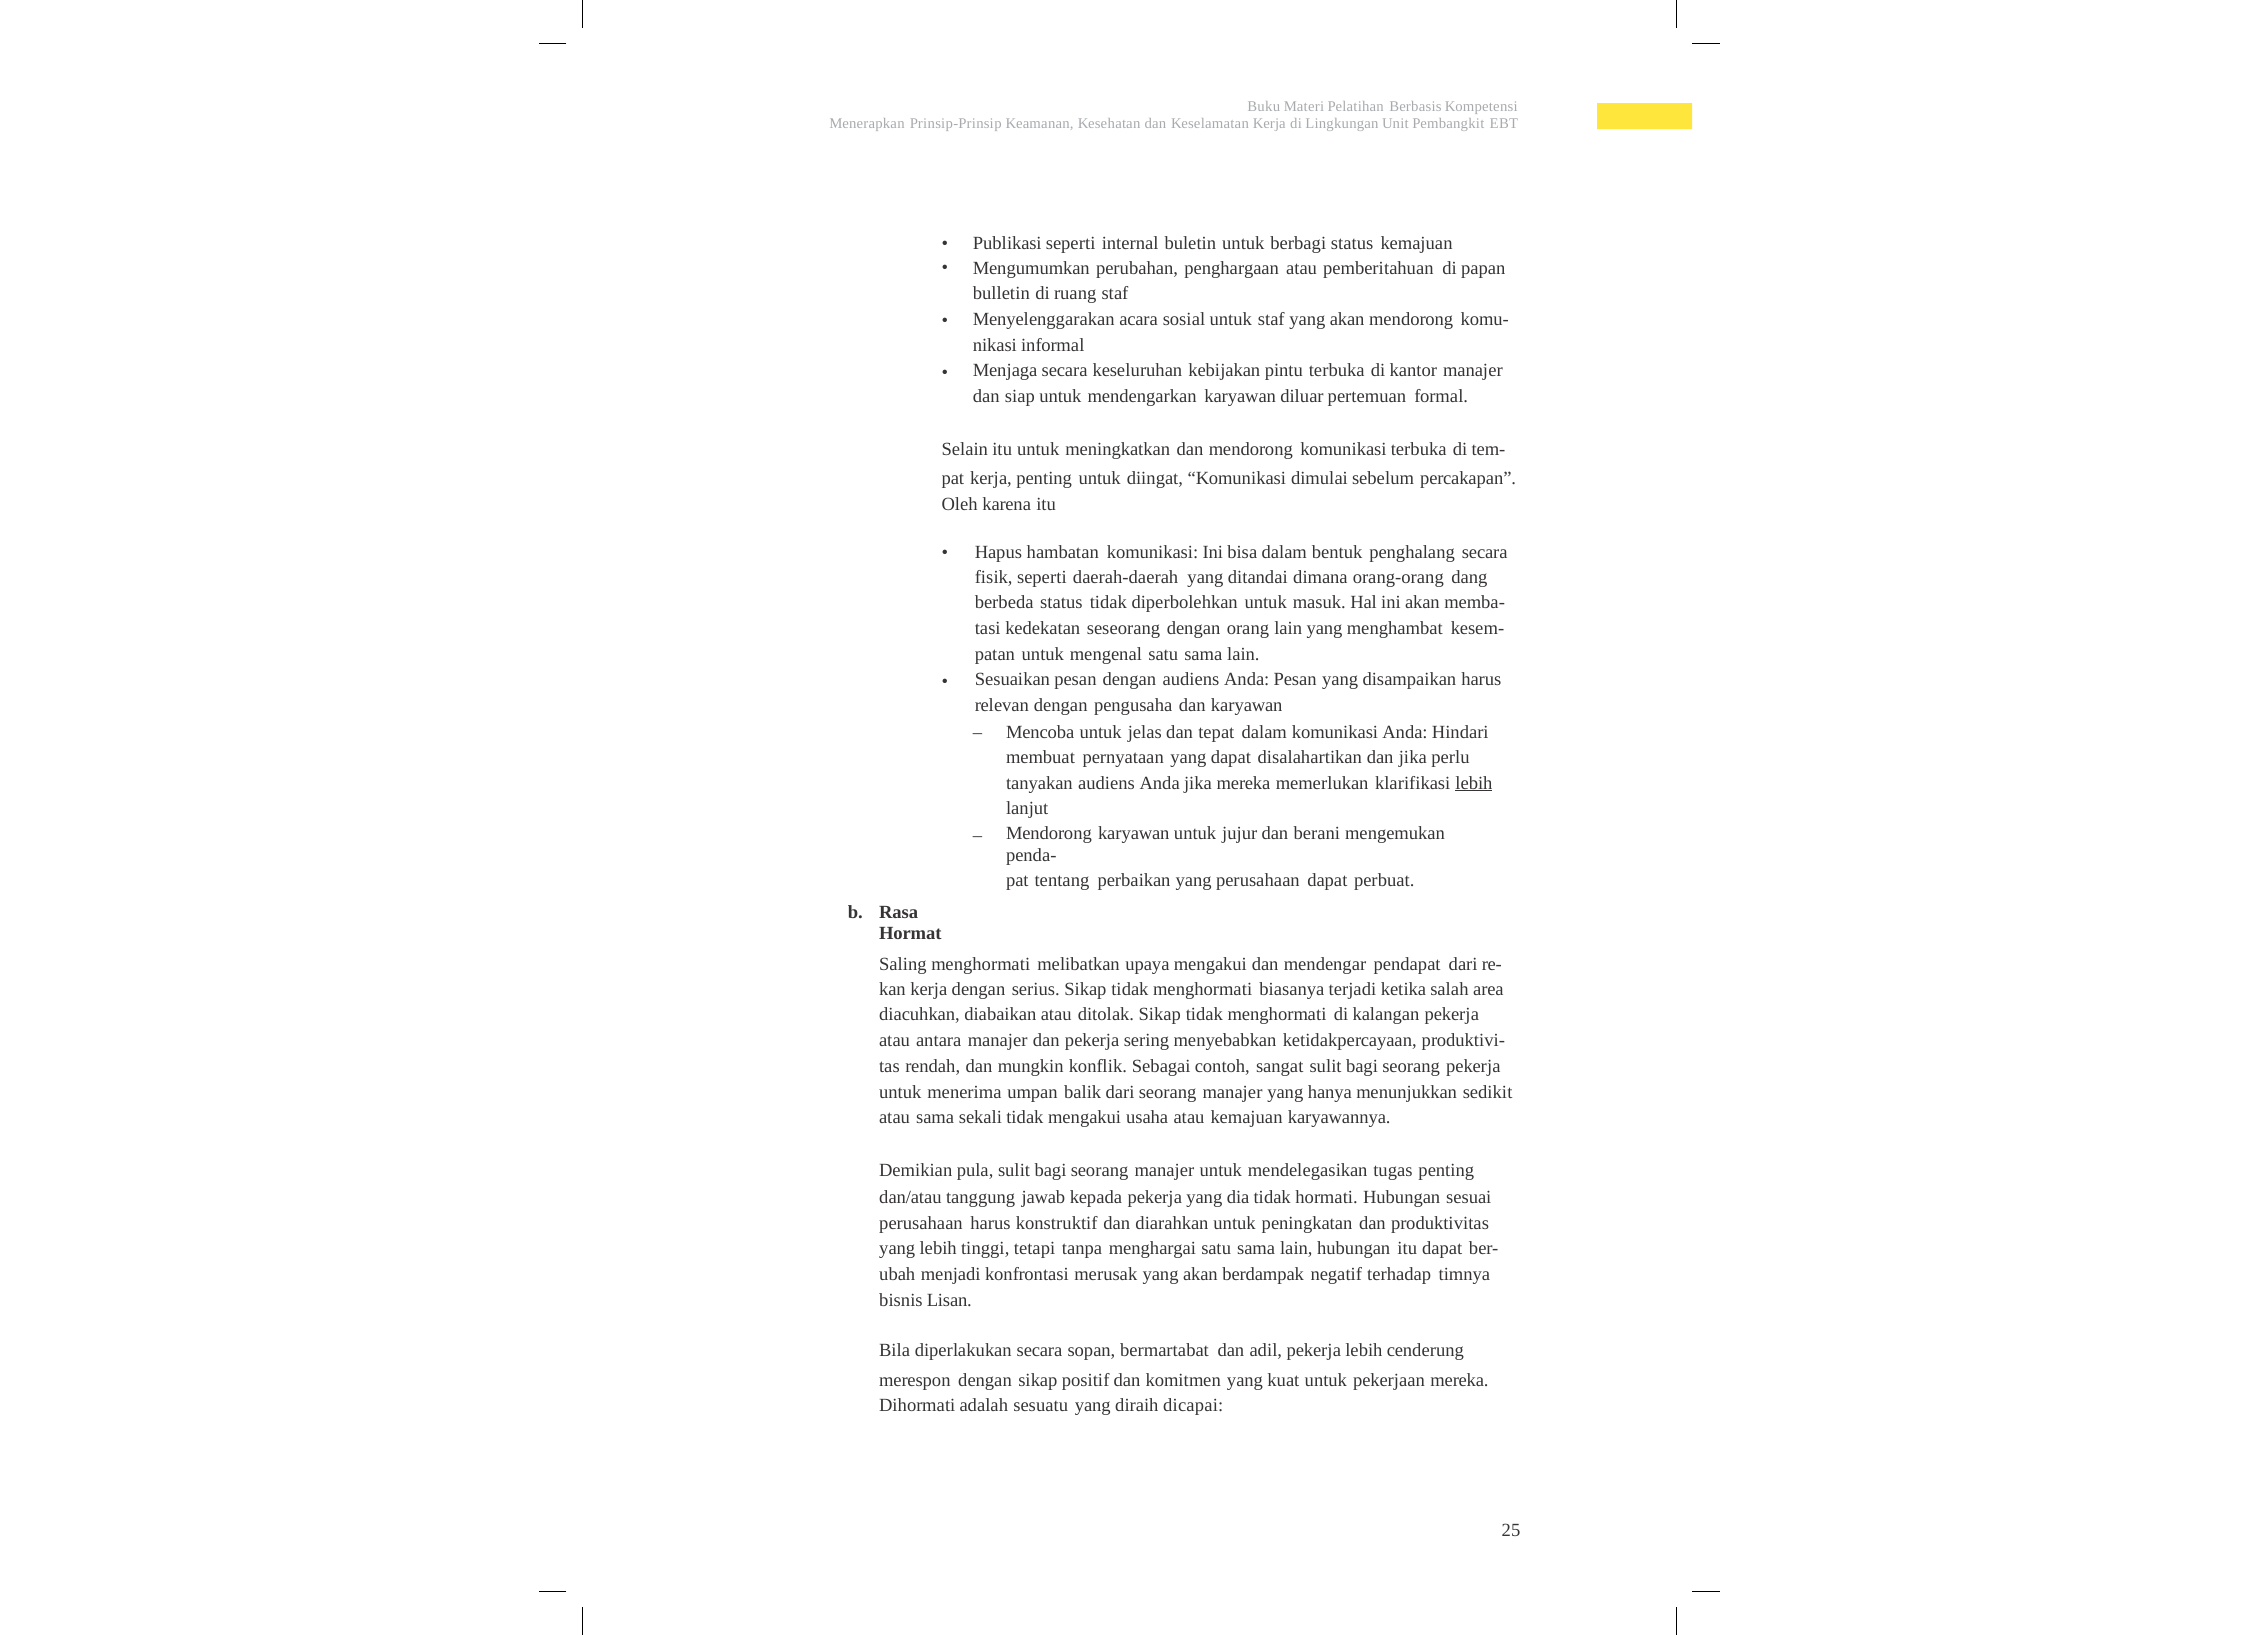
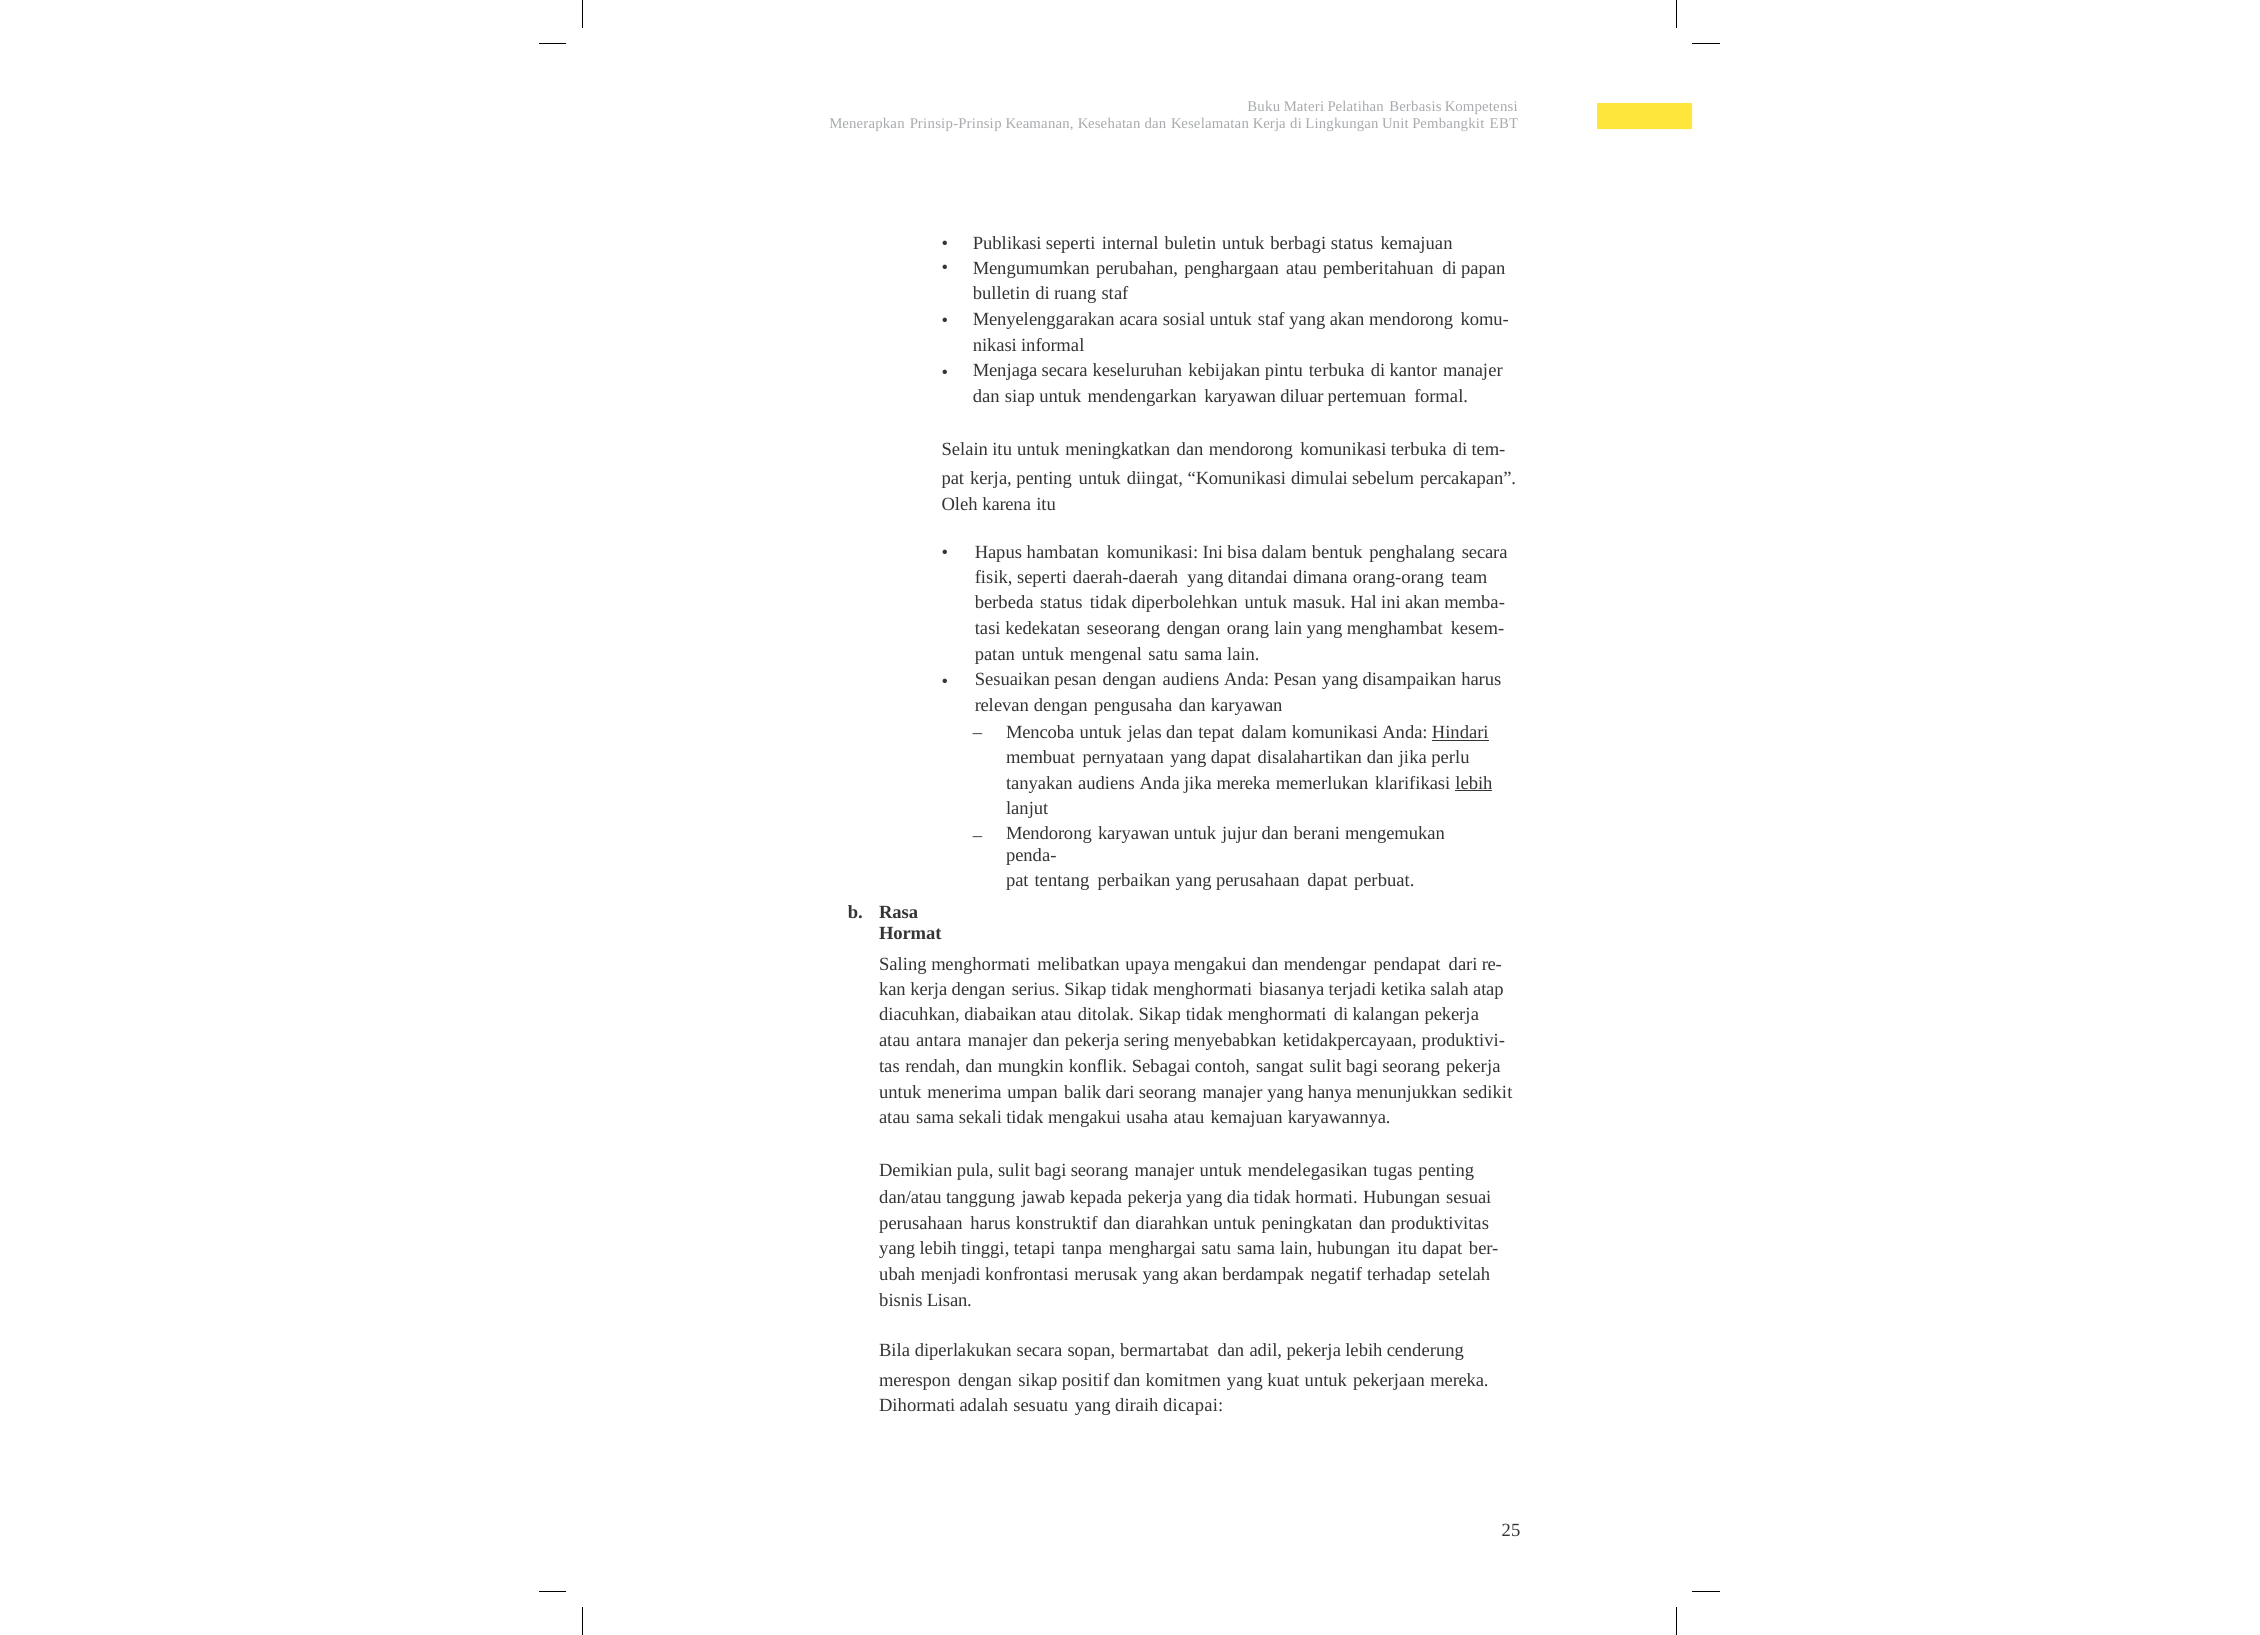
dang: dang -> team
Hindari underline: none -> present
area: area -> atap
timnya: timnya -> setelah
